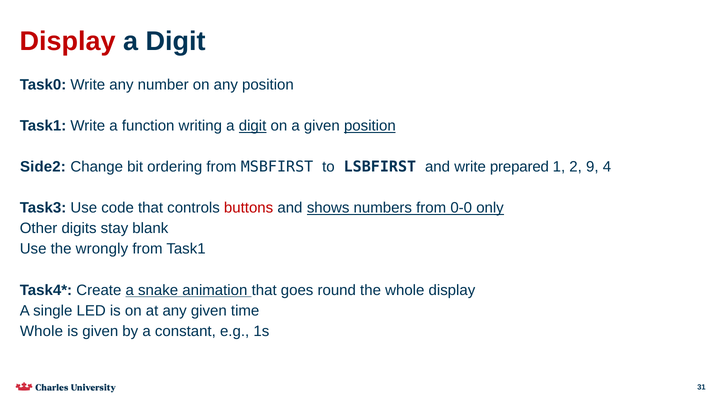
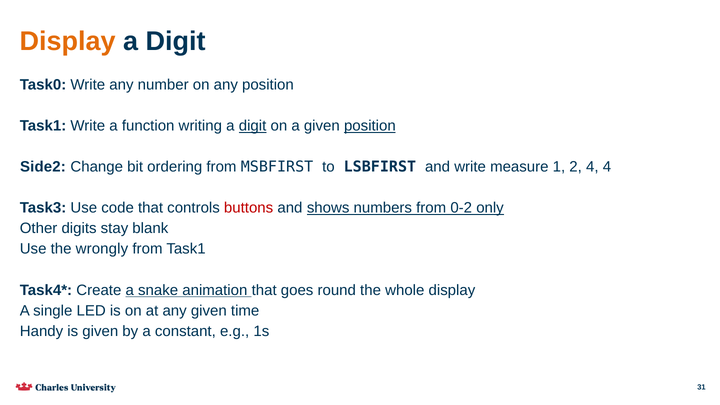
Display at (68, 42) colour: red -> orange
prepared: prepared -> measure
2 9: 9 -> 4
0-0: 0-0 -> 0-2
Whole at (41, 331): Whole -> Handy
